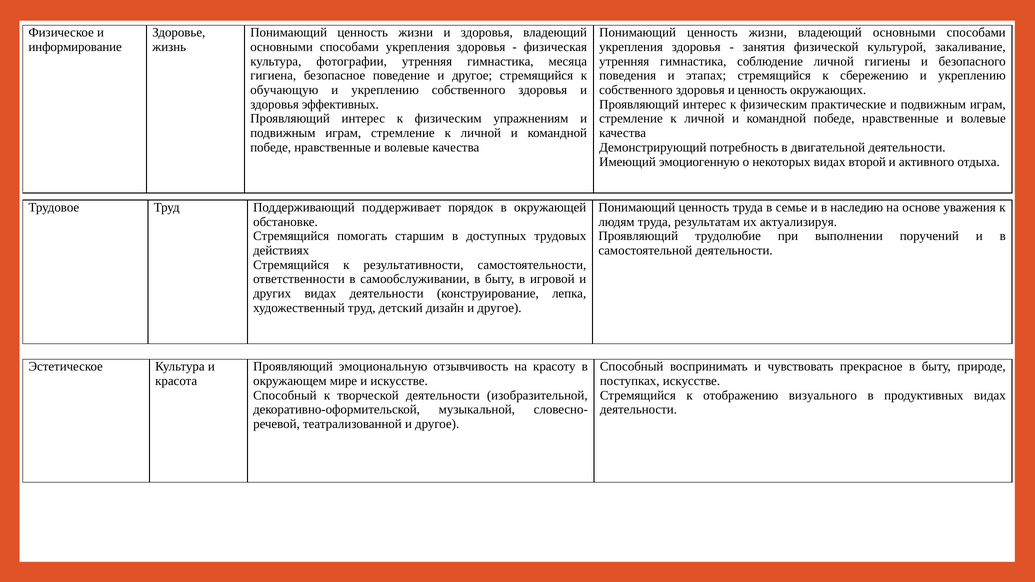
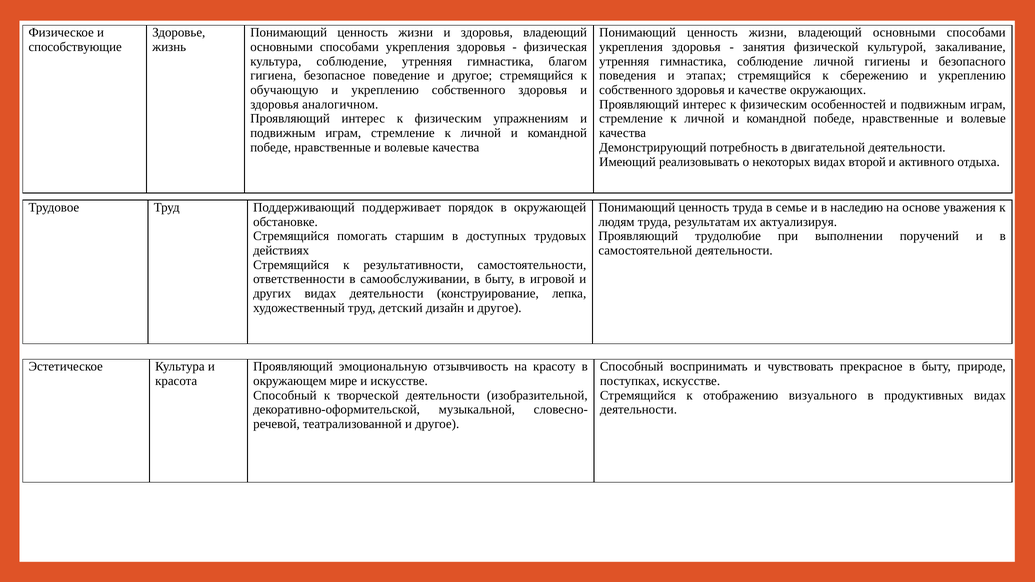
информирование: информирование -> способствующие
культура фотографии: фотографии -> соблюдение
месяца: месяца -> благом
и ценность: ценность -> качестве
эффективных: эффективных -> аналогичном
практические: практические -> особенностей
эмоциогенную: эмоциогенную -> реализовывать
